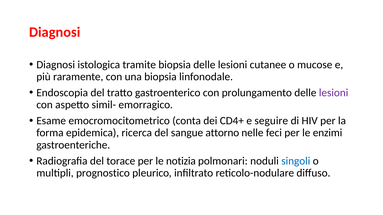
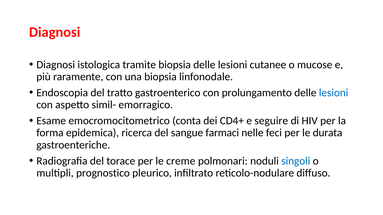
lesioni at (334, 93) colour: purple -> blue
attorno: attorno -> farmaci
enzimi: enzimi -> durata
notizia: notizia -> creme
